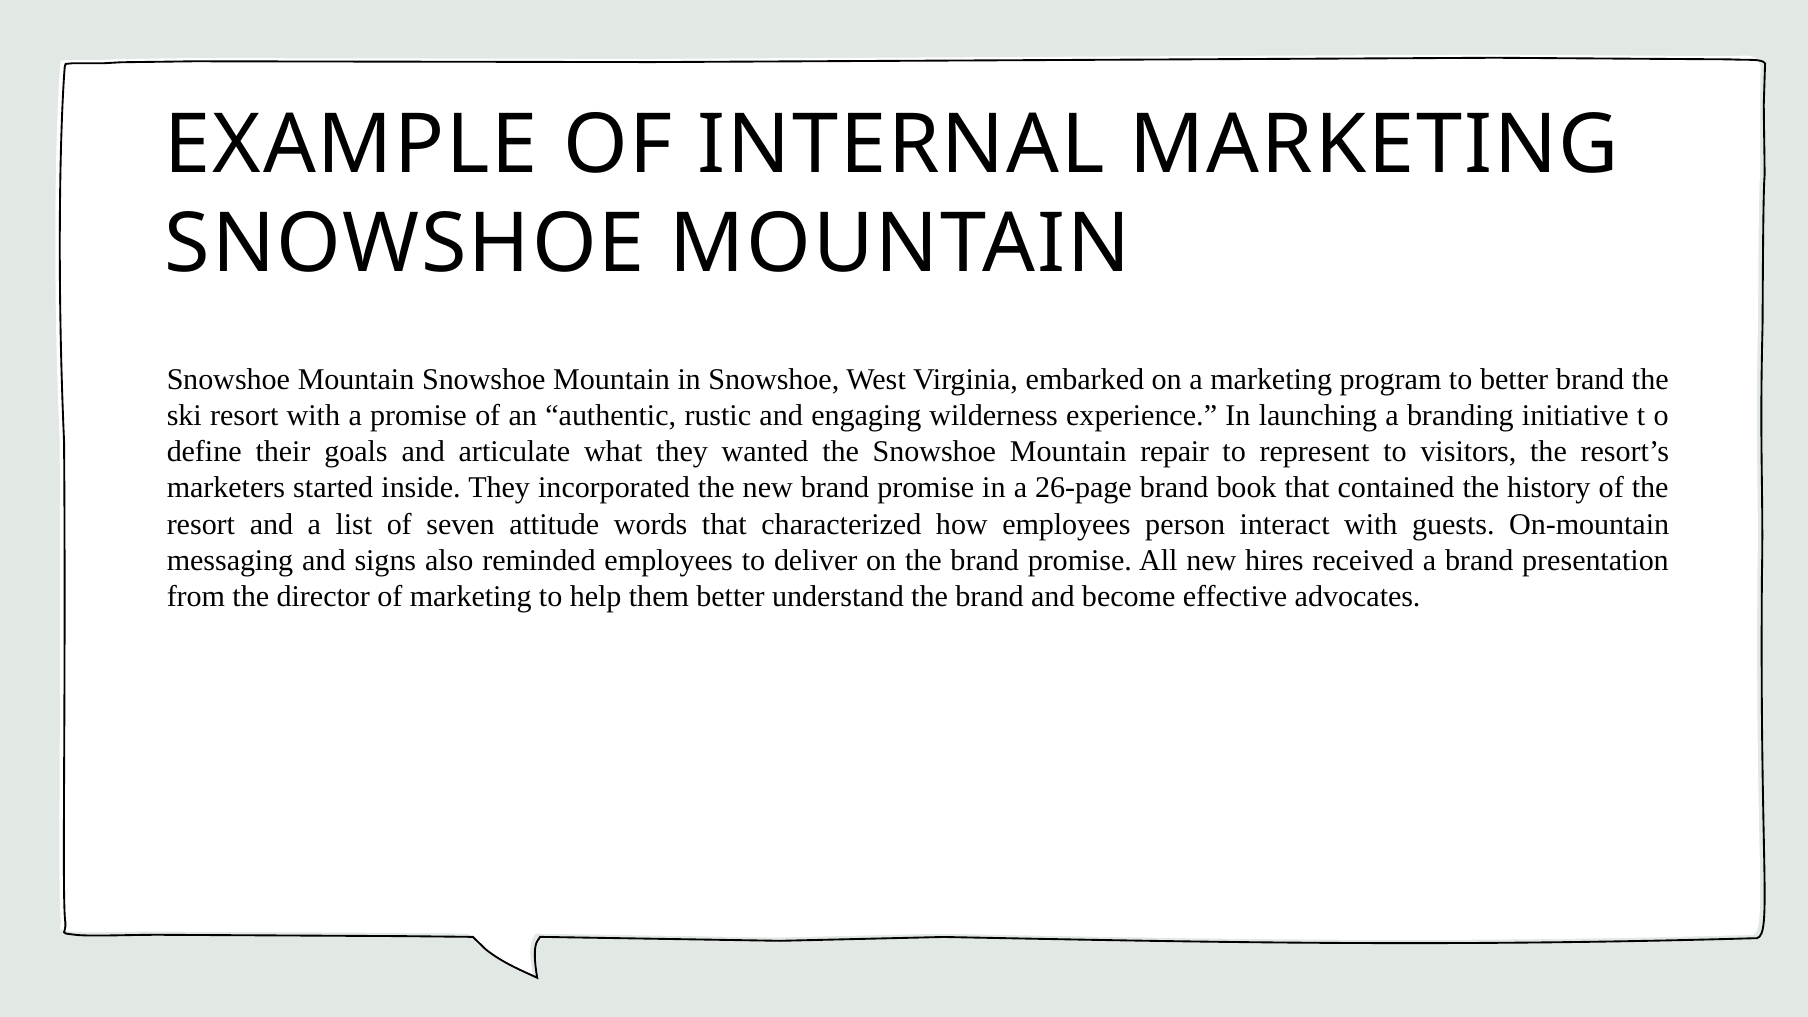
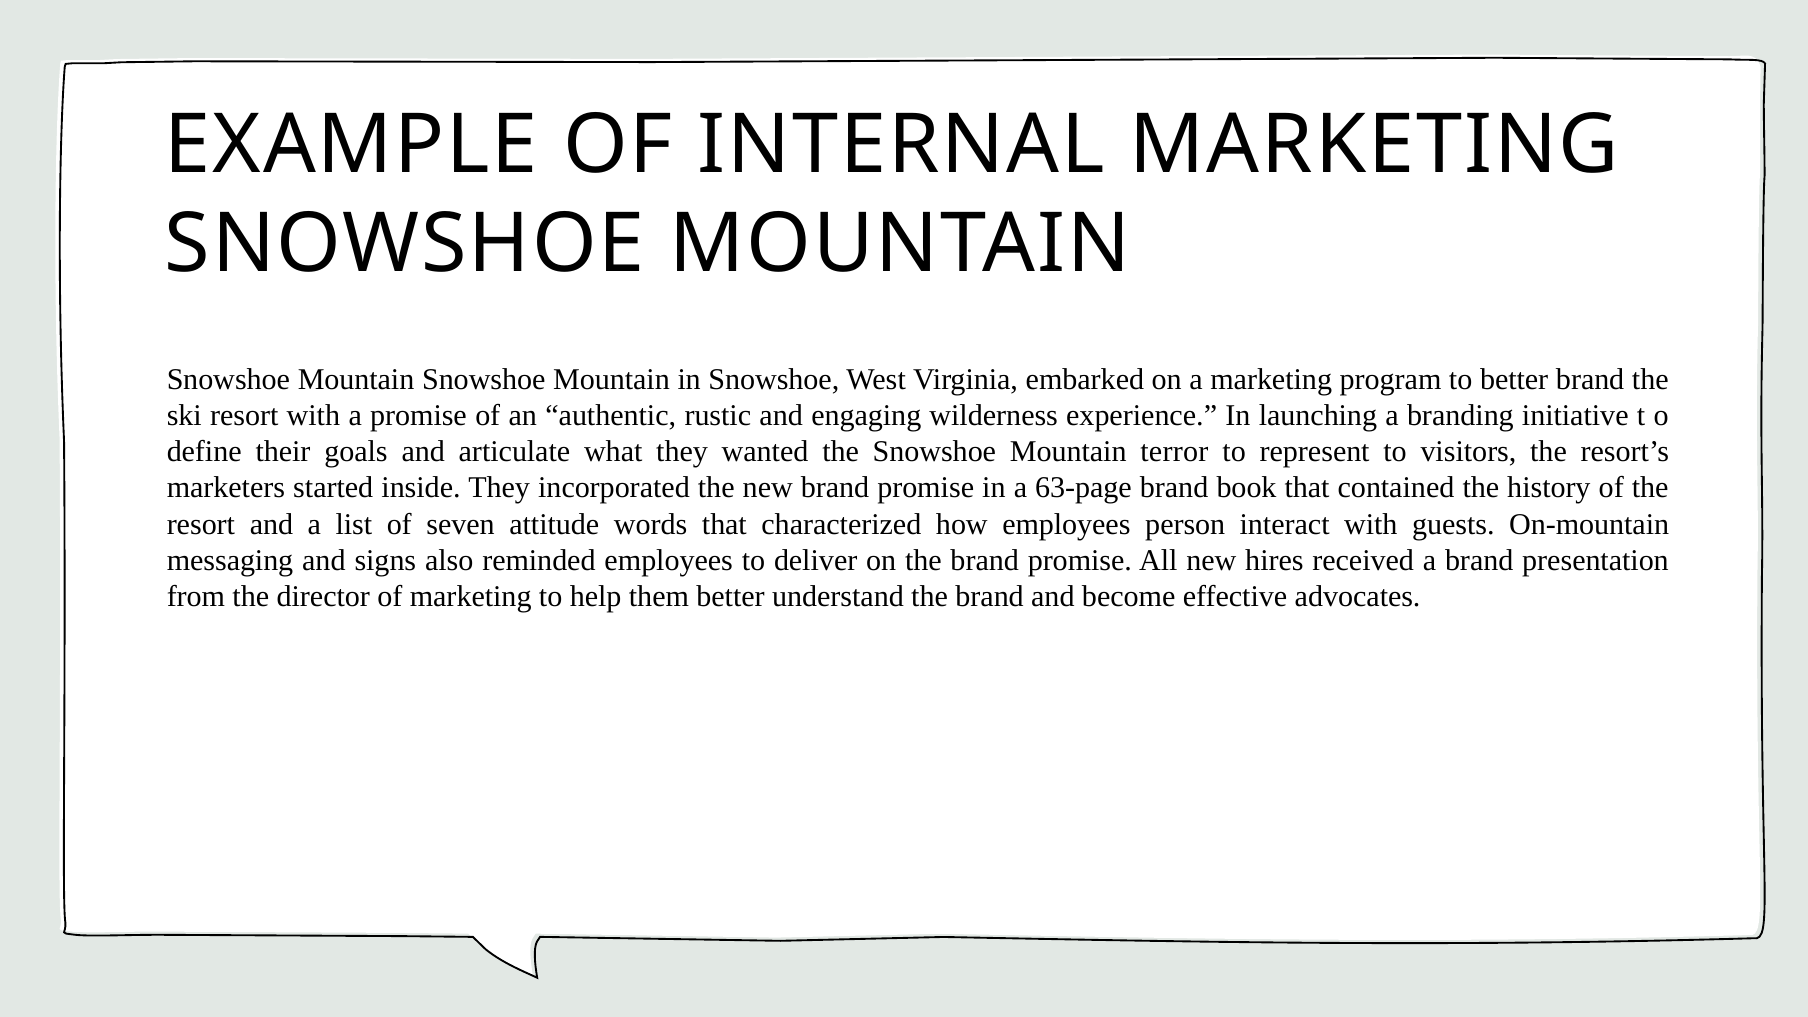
repair: repair -> terror
26-page: 26-page -> 63-page
